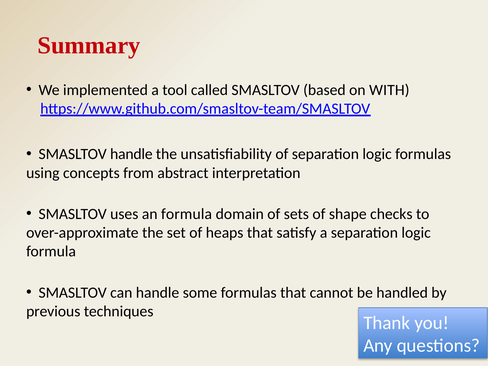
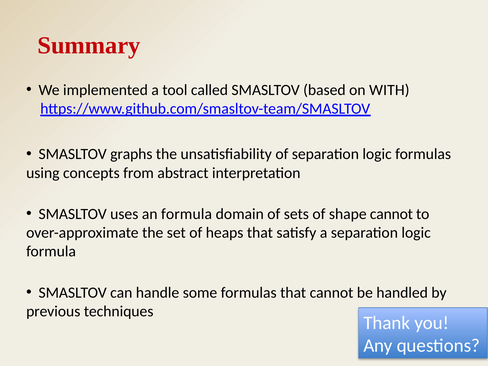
SMASLTOV handle: handle -> graphs
shape checks: checks -> cannot
